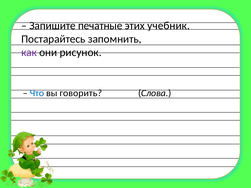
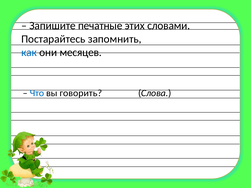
учебник: учебник -> словами
как colour: purple -> blue
рисунок: рисунок -> месяцев
